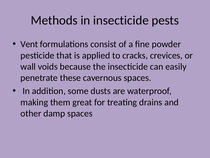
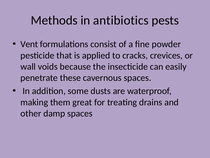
in insecticide: insecticide -> antibiotics
